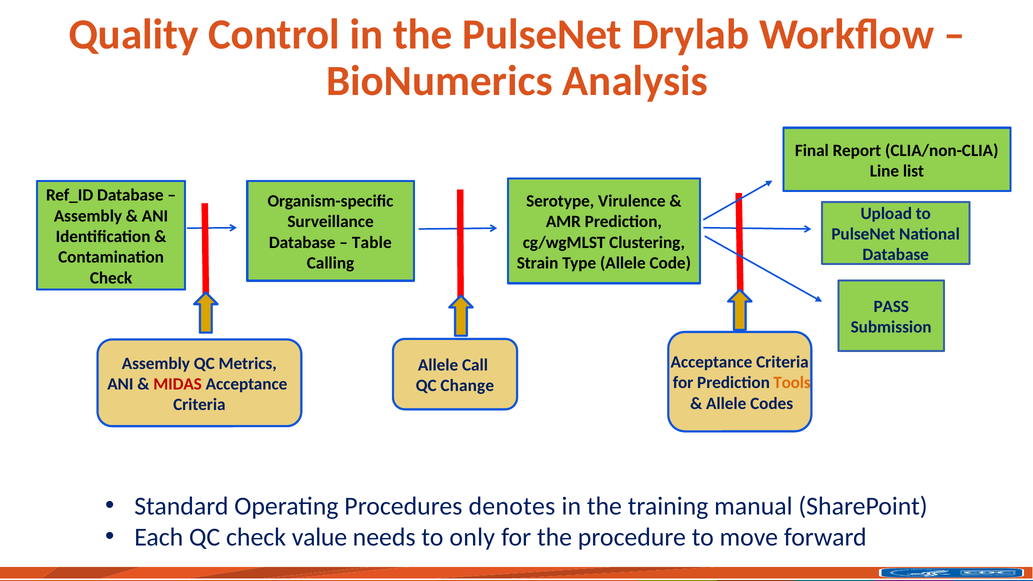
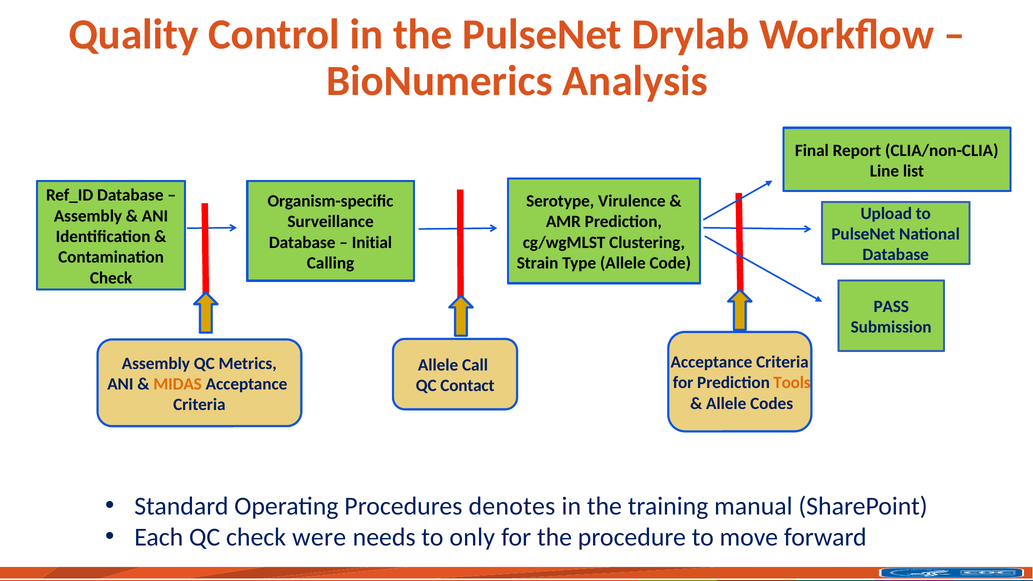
Table: Table -> Initial
MIDAS colour: red -> orange
Change: Change -> Contact
value: value -> were
